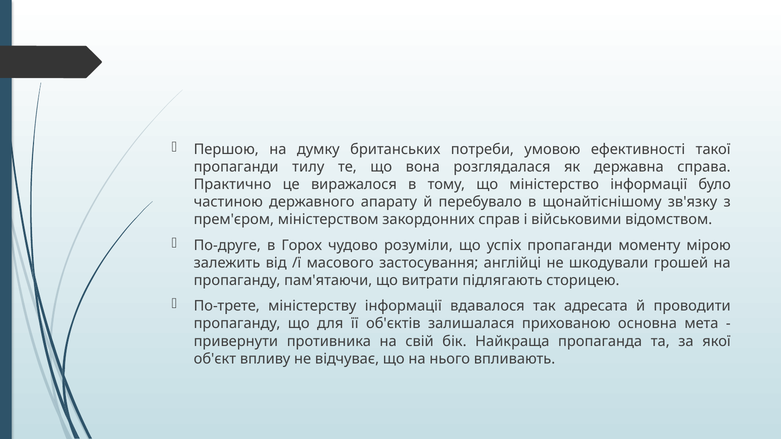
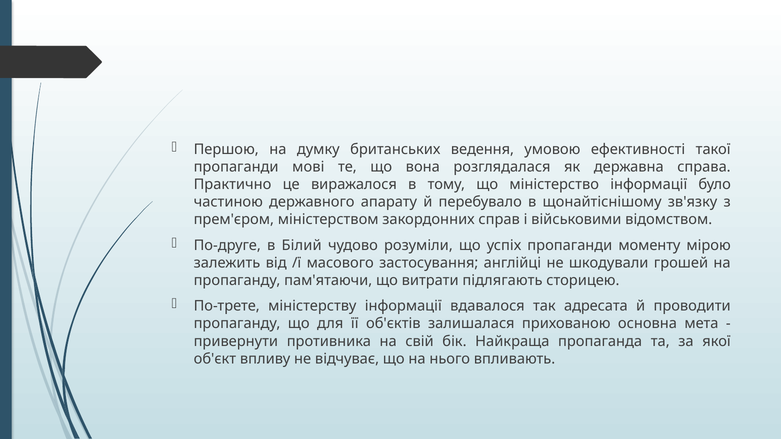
потреби: потреби -> ведення
тилу: тилу -> мові
Горох: Горох -> Білий
